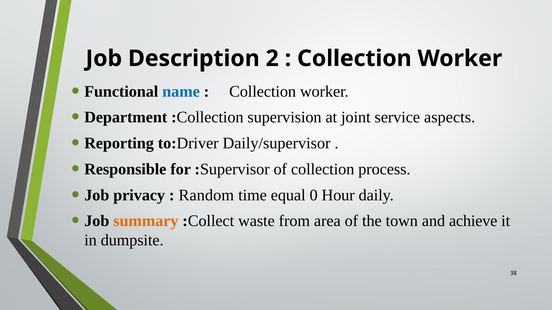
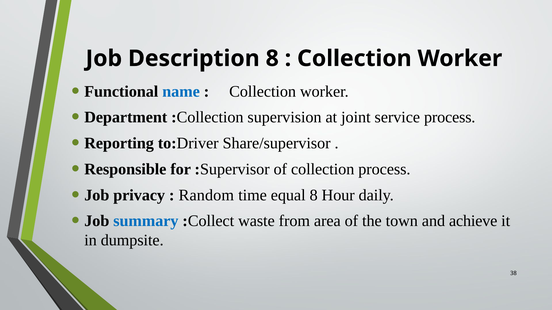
Description 2: 2 -> 8
service aspects: aspects -> process
Daily/supervisor: Daily/supervisor -> Share/supervisor
equal 0: 0 -> 8
summary colour: orange -> blue
